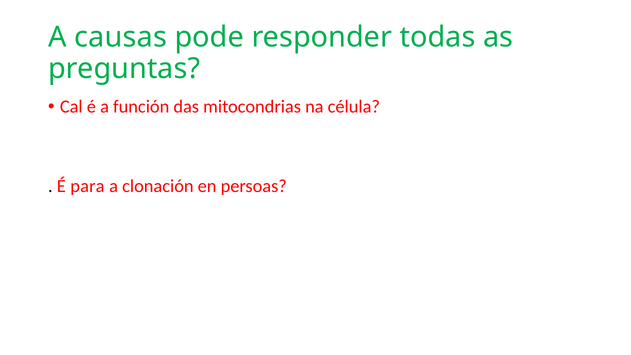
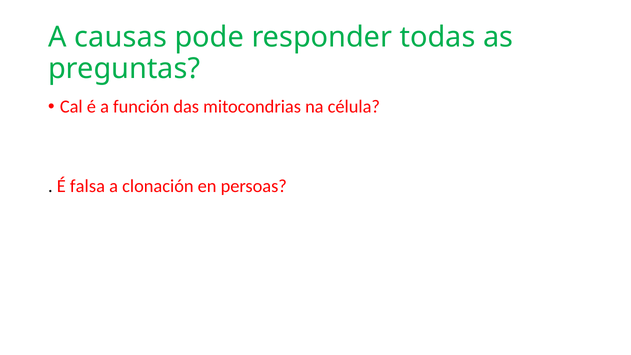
para: para -> falsa
